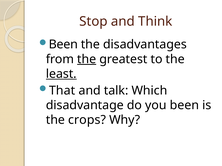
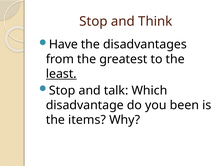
Been at (63, 44): Been -> Have
the at (87, 59) underline: present -> none
That at (62, 91): That -> Stop
crops: crops -> items
